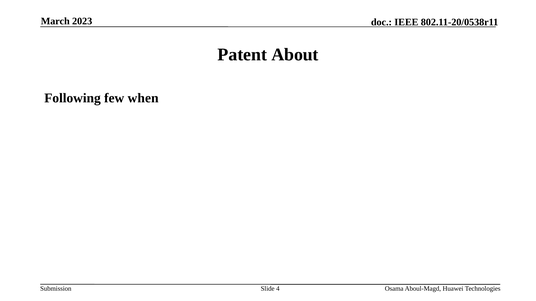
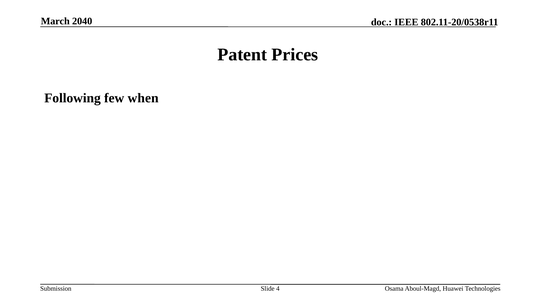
2023: 2023 -> 2040
About: About -> Prices
